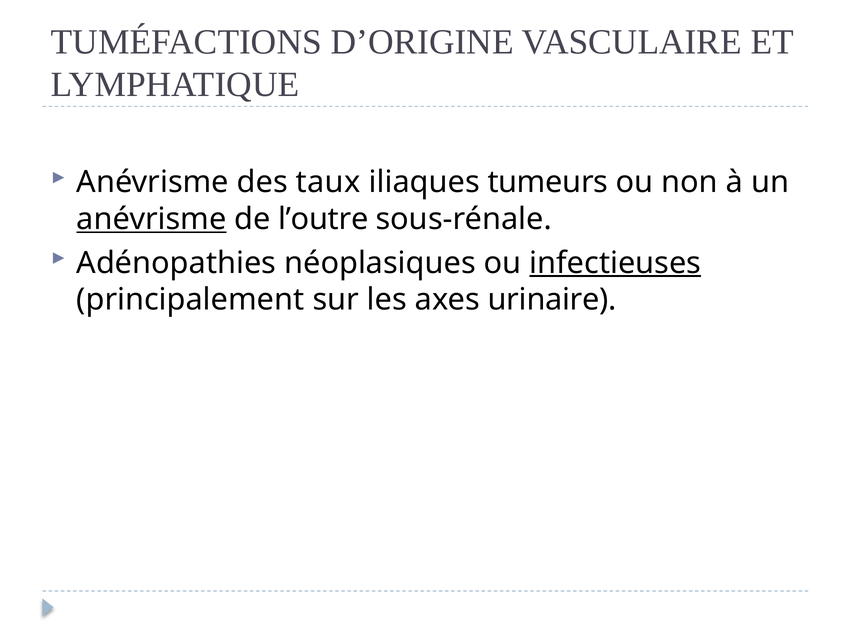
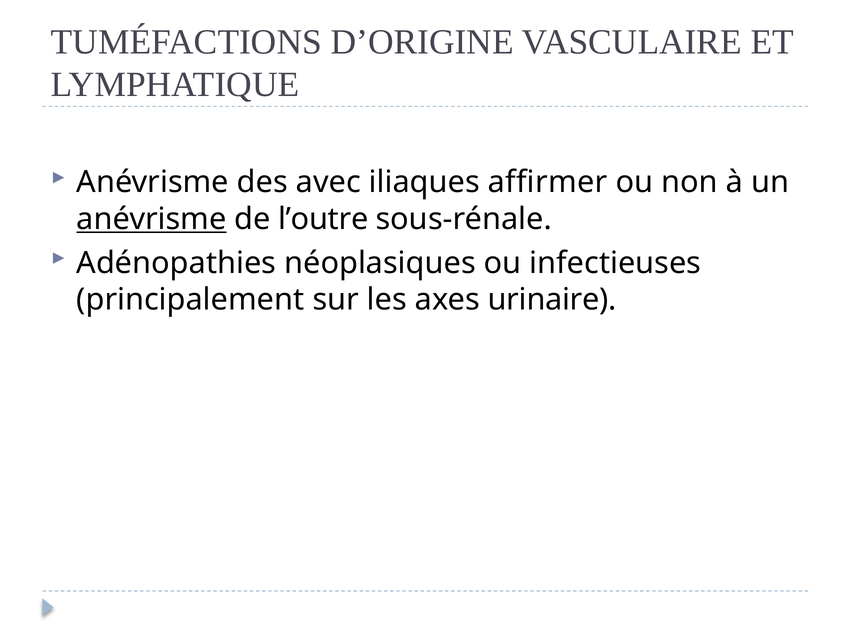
taux: taux -> avec
tumeurs: tumeurs -> affirmer
infectieuses underline: present -> none
